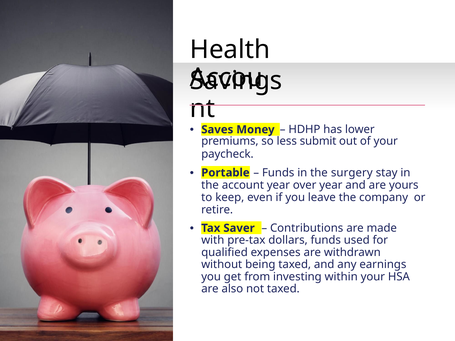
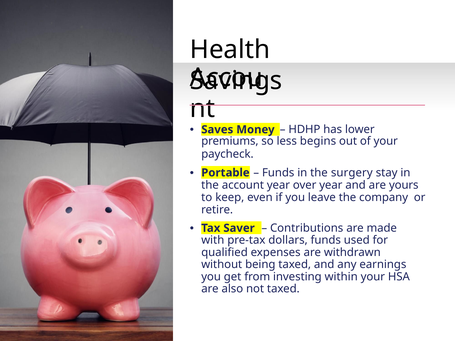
submit: submit -> begins
